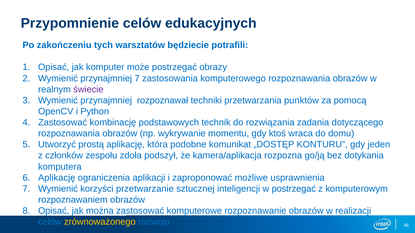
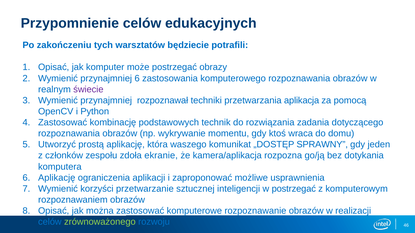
przynajmniej 7: 7 -> 6
punktów: punktów -> aplikacja
podobne: podobne -> waszego
KONTURU: KONTURU -> SPRAWNY
podszył: podszył -> ekranie
zrównoważonego colour: yellow -> light green
